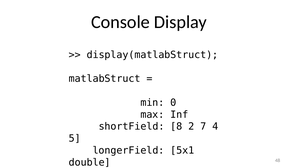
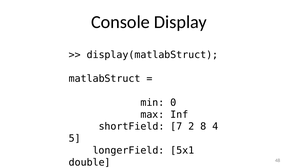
8: 8 -> 7
7: 7 -> 8
